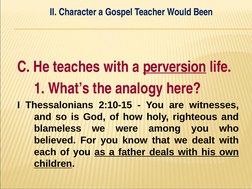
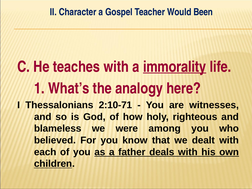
perversion: perversion -> immorality
2:10-15: 2:10-15 -> 2:10-71
